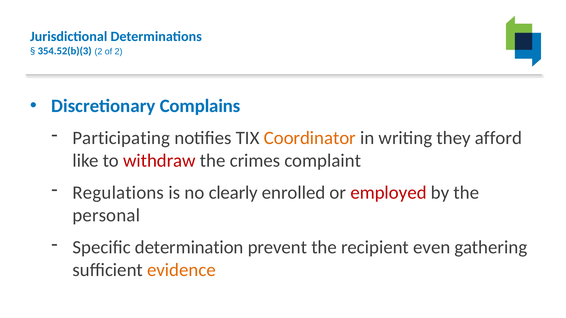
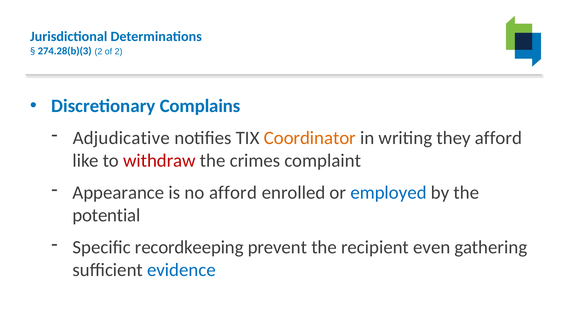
354.52(b)(3: 354.52(b)(3 -> 274.28(b)(3
Participating: Participating -> Adjudicative
Regulations: Regulations -> Appearance
no clearly: clearly -> afford
employed colour: red -> blue
personal: personal -> potential
determination: determination -> recordkeeping
evidence colour: orange -> blue
